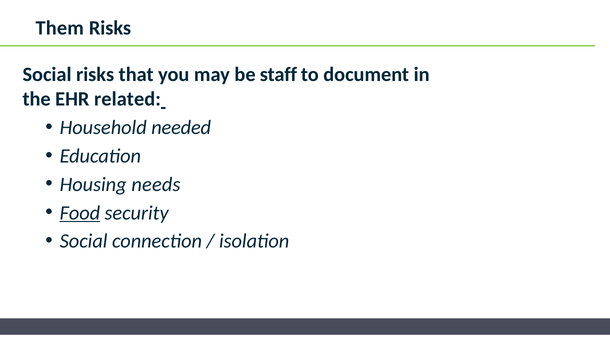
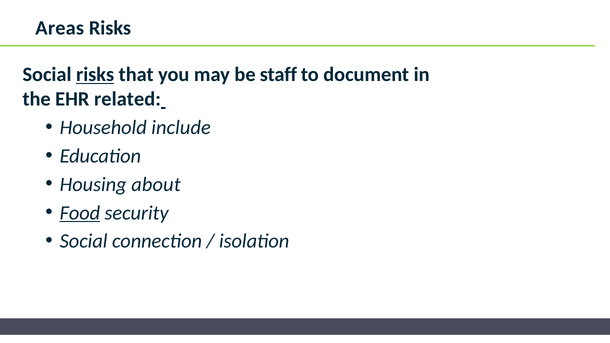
Them: Them -> Areas
risks at (95, 75) underline: none -> present
needed: needed -> include
needs: needs -> about
